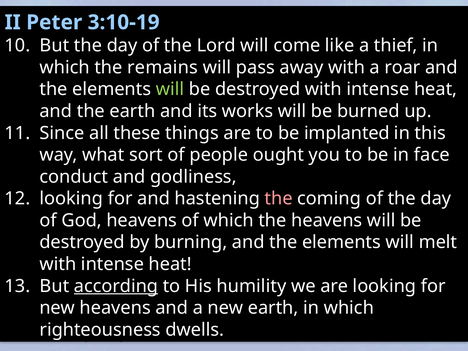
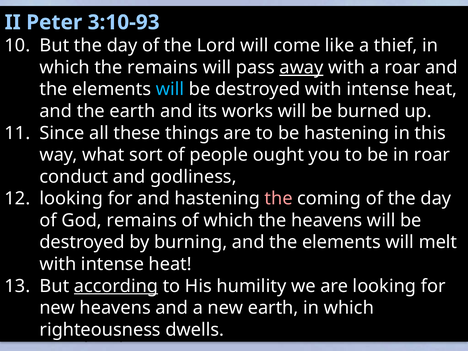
3:10-19: 3:10-19 -> 3:10-93
away underline: none -> present
will at (170, 89) colour: light green -> light blue
be implanted: implanted -> hastening
in face: face -> roar
God heavens: heavens -> remains
